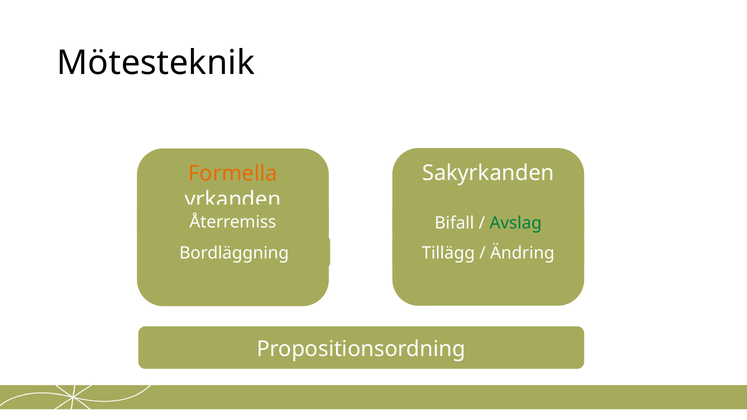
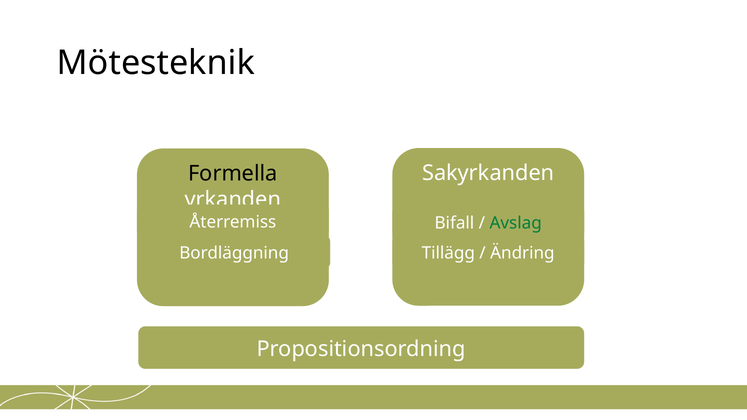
Formella colour: orange -> black
